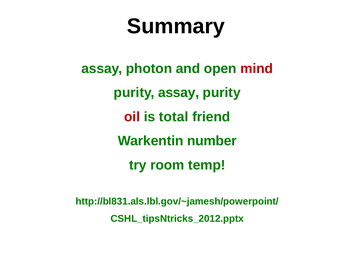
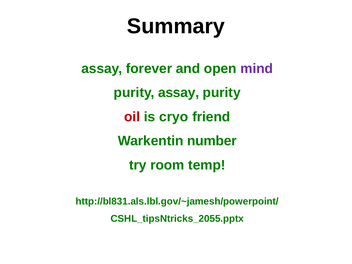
photon: photon -> forever
mind colour: red -> purple
total: total -> cryo
CSHL_tipsNtricks_2012.pptx: CSHL_tipsNtricks_2012.pptx -> CSHL_tipsNtricks_2055.pptx
